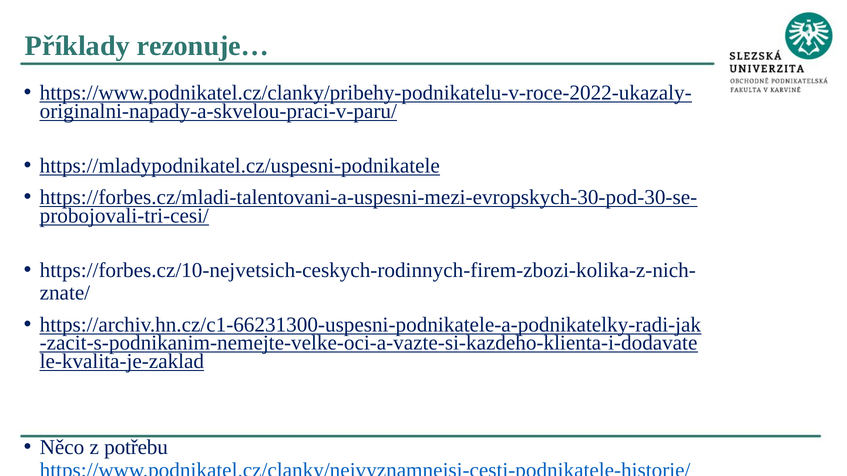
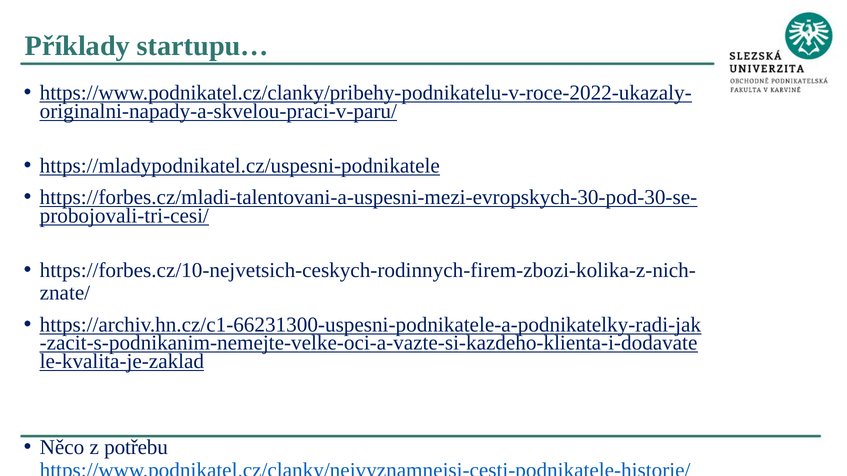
rezonuje…: rezonuje… -> startupu…
